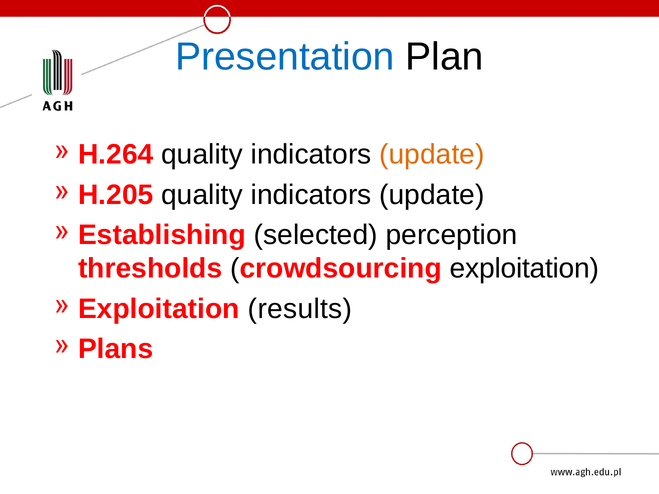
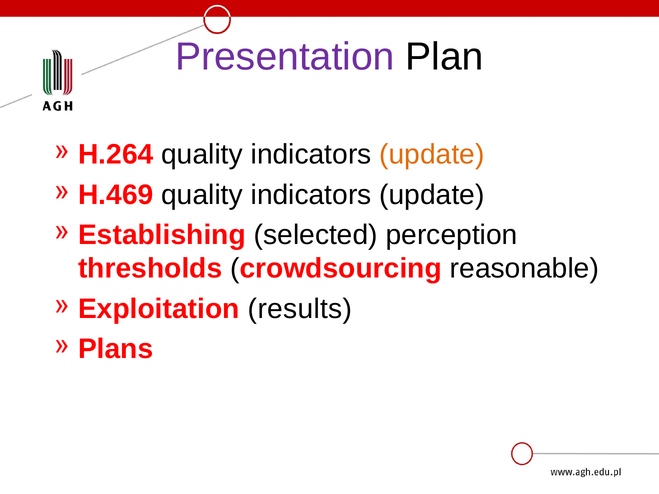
Presentation colour: blue -> purple
H.205: H.205 -> H.469
crowdsourcing exploitation: exploitation -> reasonable
